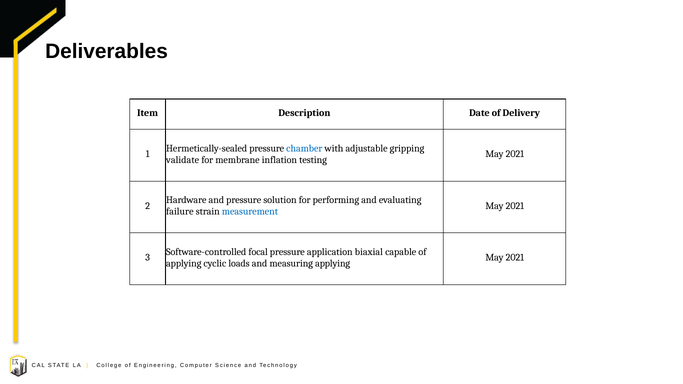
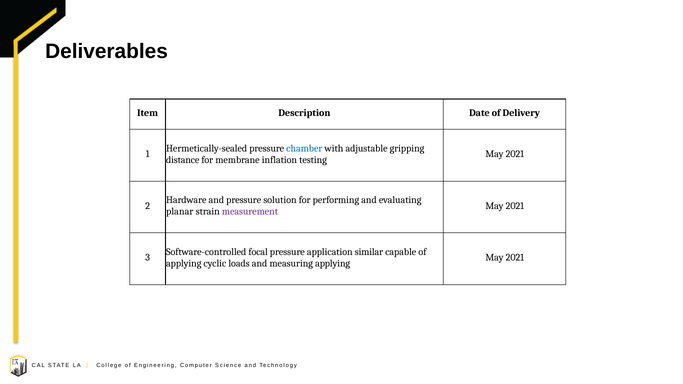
validate: validate -> distance
failure: failure -> planar
measurement colour: blue -> purple
biaxial: biaxial -> similar
